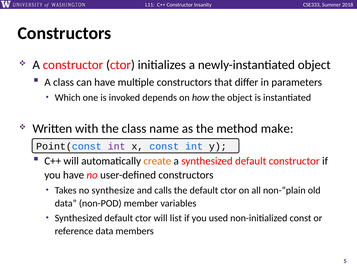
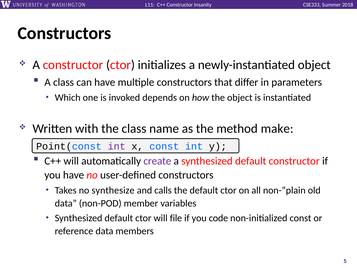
create colour: orange -> purple
list: list -> file
used: used -> code
